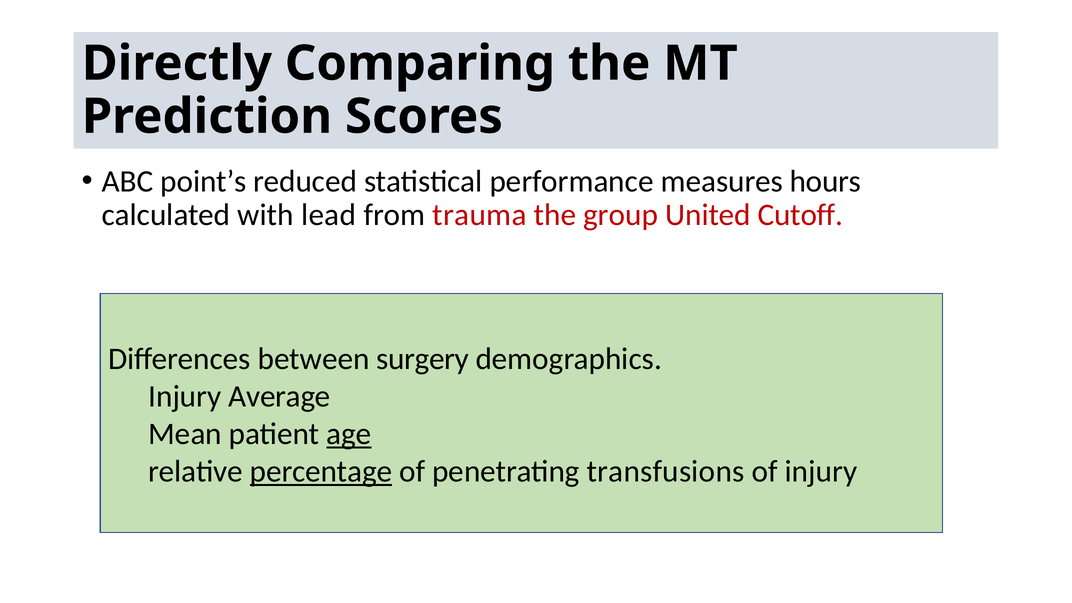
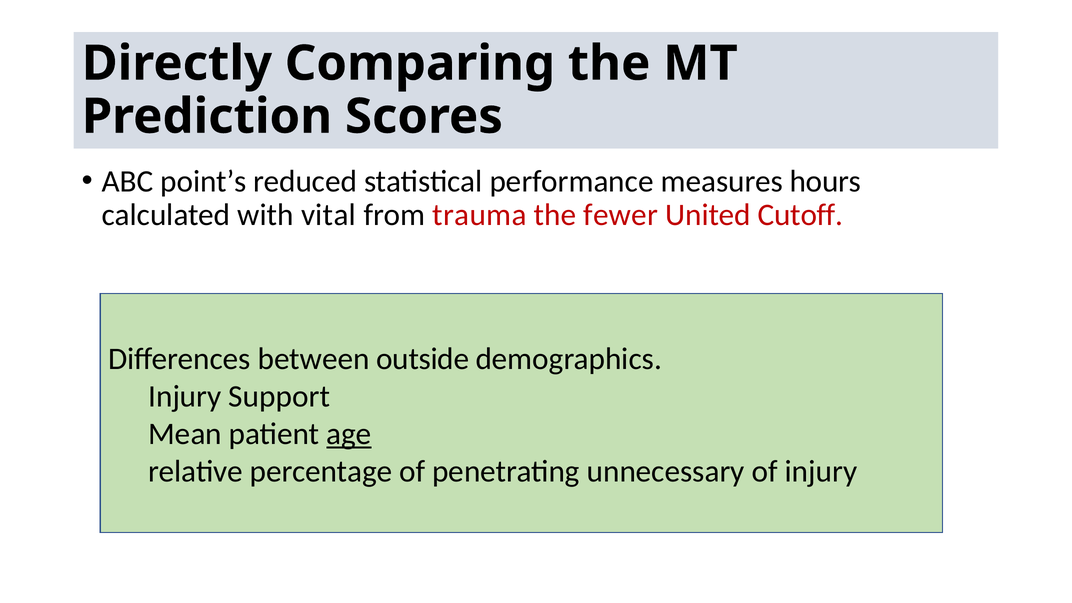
lead: lead -> vital
group: group -> fewer
surgery: surgery -> outside
Average: Average -> Support
percentage underline: present -> none
transfusions: transfusions -> unnecessary
